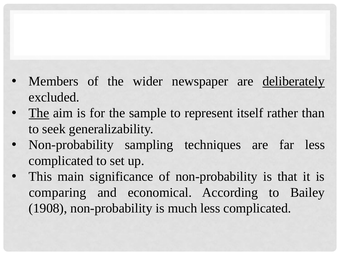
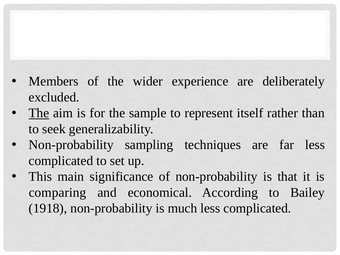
newspaper: newspaper -> experience
deliberately underline: present -> none
1908: 1908 -> 1918
